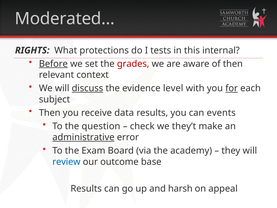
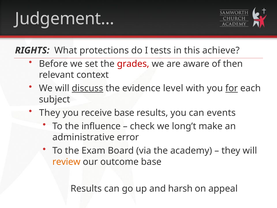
Moderated…: Moderated… -> Judgement…
internal: internal -> achieve
Before underline: present -> none
Then at (50, 113): Then -> They
receive data: data -> base
question: question -> influence
they’t: they’t -> long’t
administrative underline: present -> none
review colour: blue -> orange
